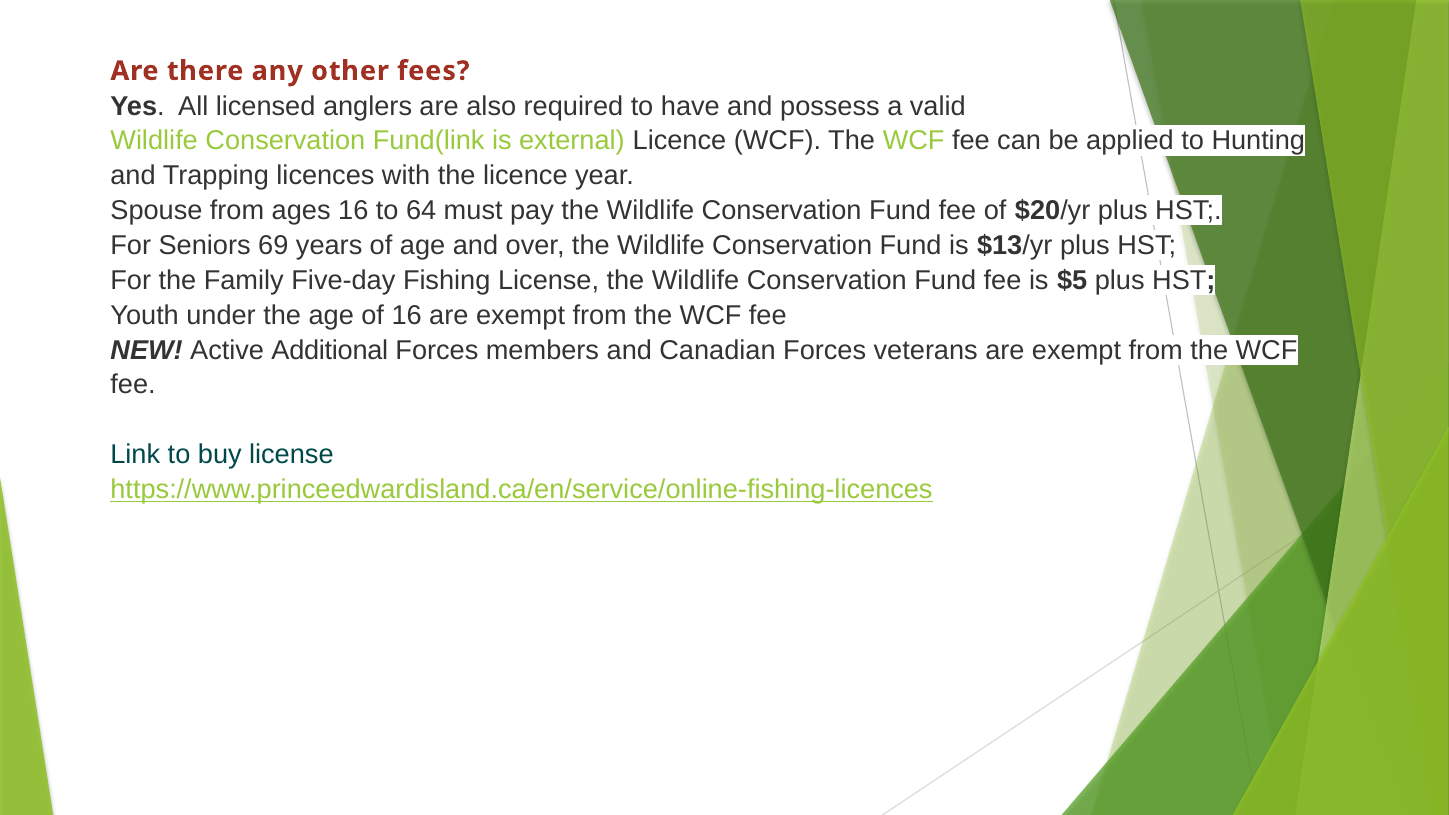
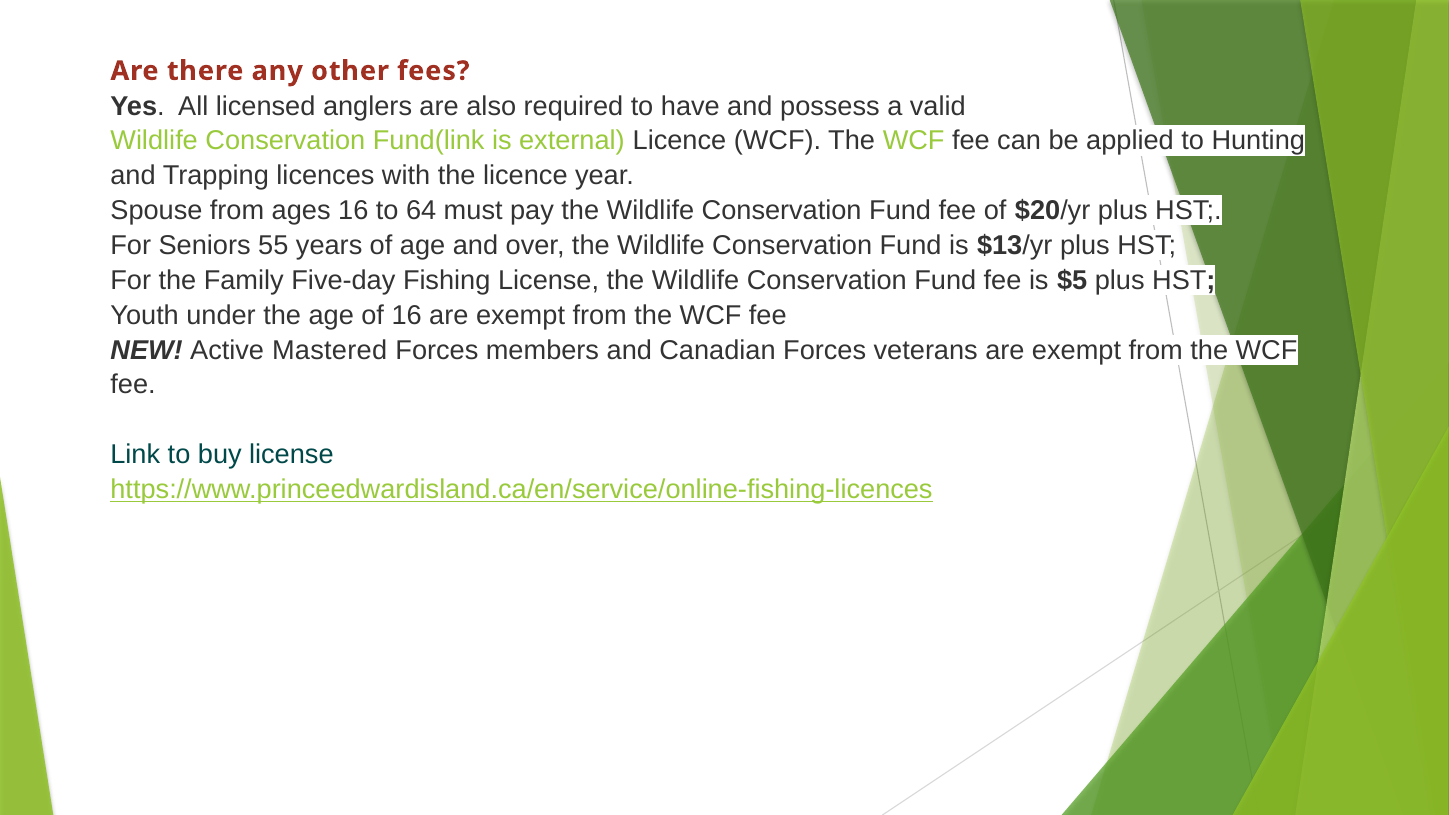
69: 69 -> 55
Additional: Additional -> Mastered
